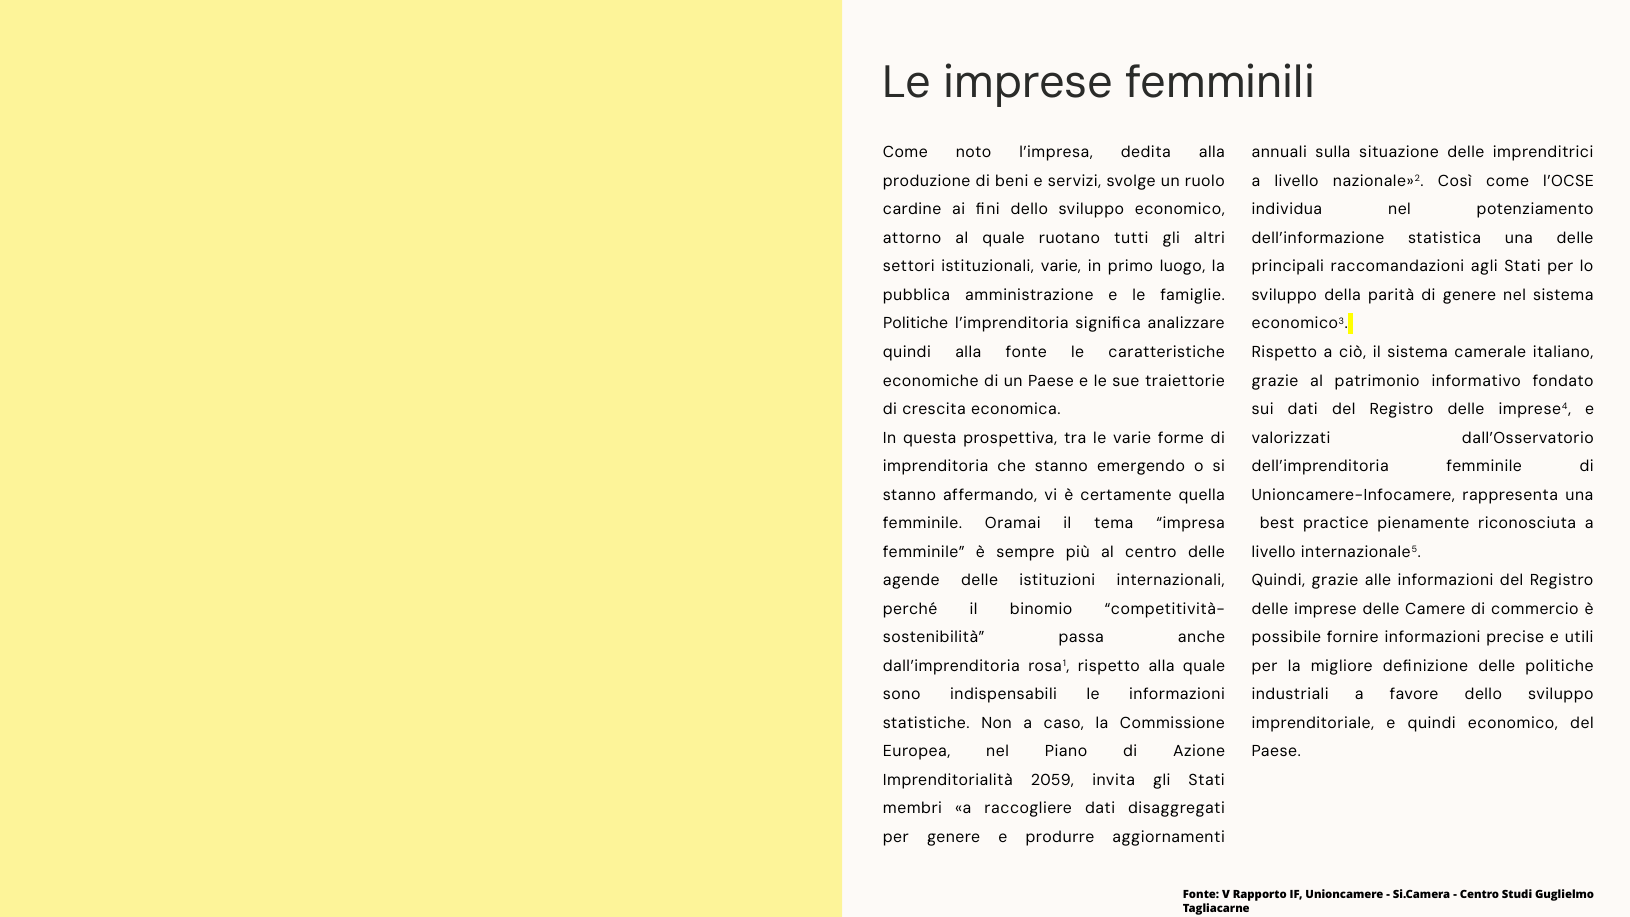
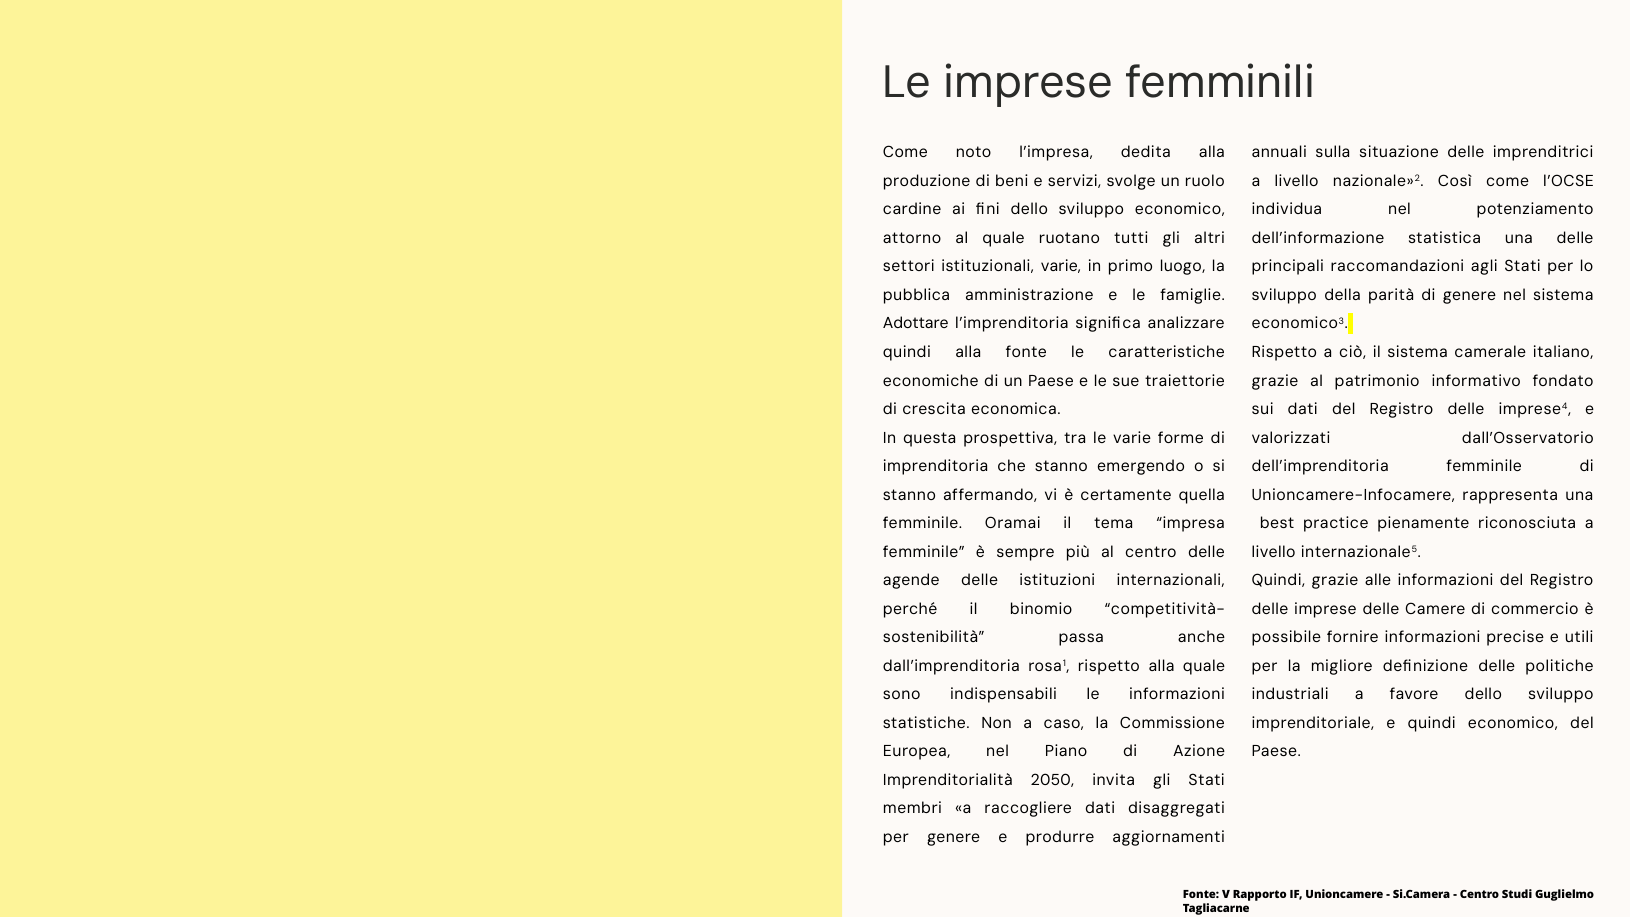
Politiche at (916, 324): Politiche -> Adottare
2059: 2059 -> 2050
